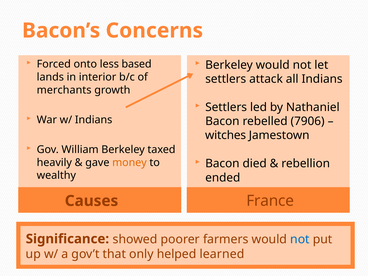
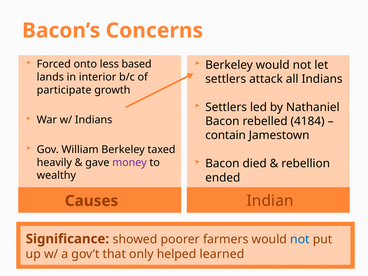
merchants: merchants -> participate
7906: 7906 -> 4184
witches: witches -> contain
money colour: orange -> purple
France: France -> Indian
